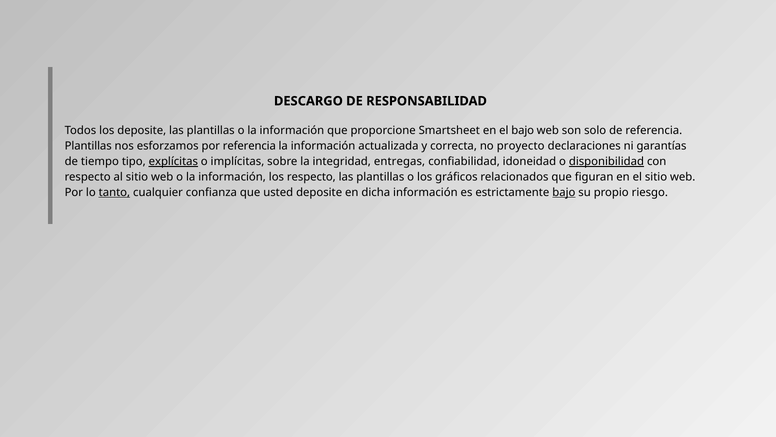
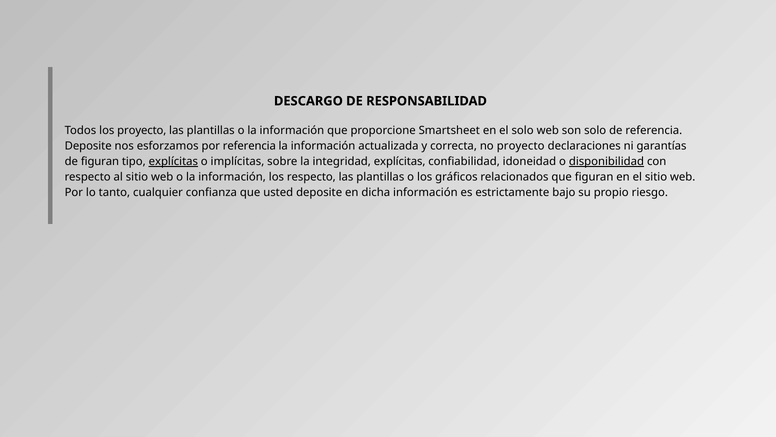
los deposite: deposite -> proyecto
el bajo: bajo -> solo
Plantillas at (88, 146): Plantillas -> Deposite
de tiempo: tiempo -> figuran
integridad entregas: entregas -> explícitas
tanto underline: present -> none
bajo at (564, 192) underline: present -> none
